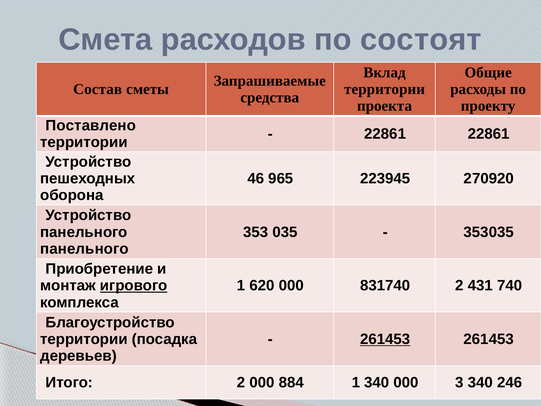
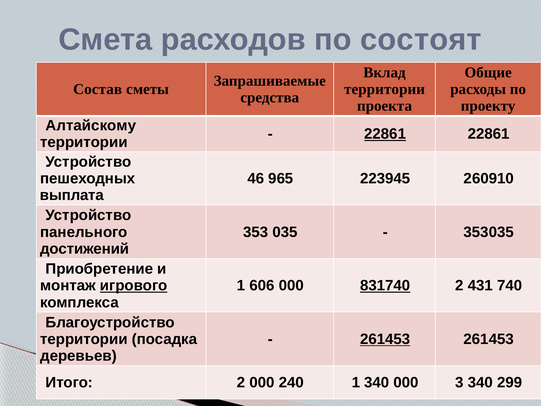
Поставлено: Поставлено -> Алтайскому
22861 at (385, 134) underline: none -> present
270920: 270920 -> 260910
оборона: оборона -> выплата
панельного at (85, 249): панельного -> достижений
620: 620 -> 606
831740 underline: none -> present
884: 884 -> 240
246: 246 -> 299
